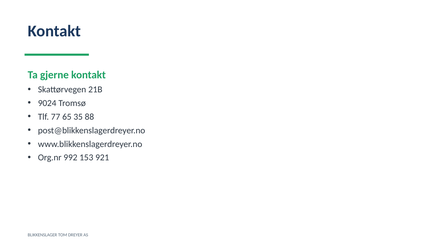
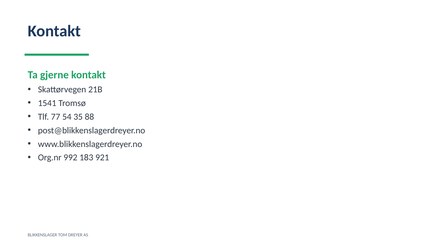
9024: 9024 -> 1541
65: 65 -> 54
153: 153 -> 183
